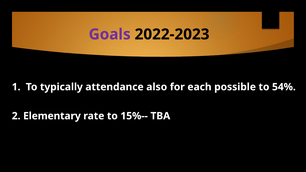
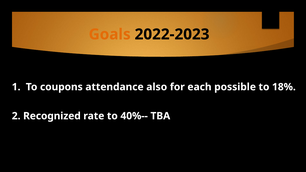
Goals colour: purple -> orange
typically: typically -> coupons
54%: 54% -> 18%
Elementary: Elementary -> Recognized
15%--: 15%-- -> 40%--
